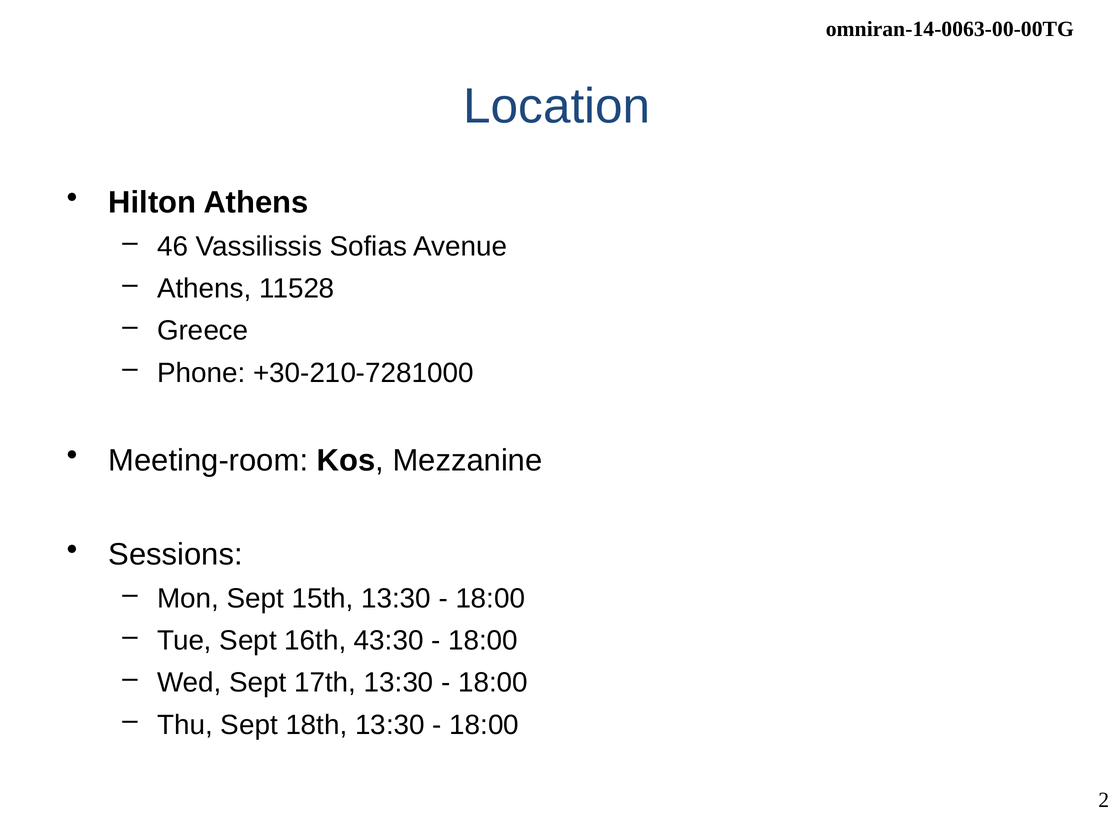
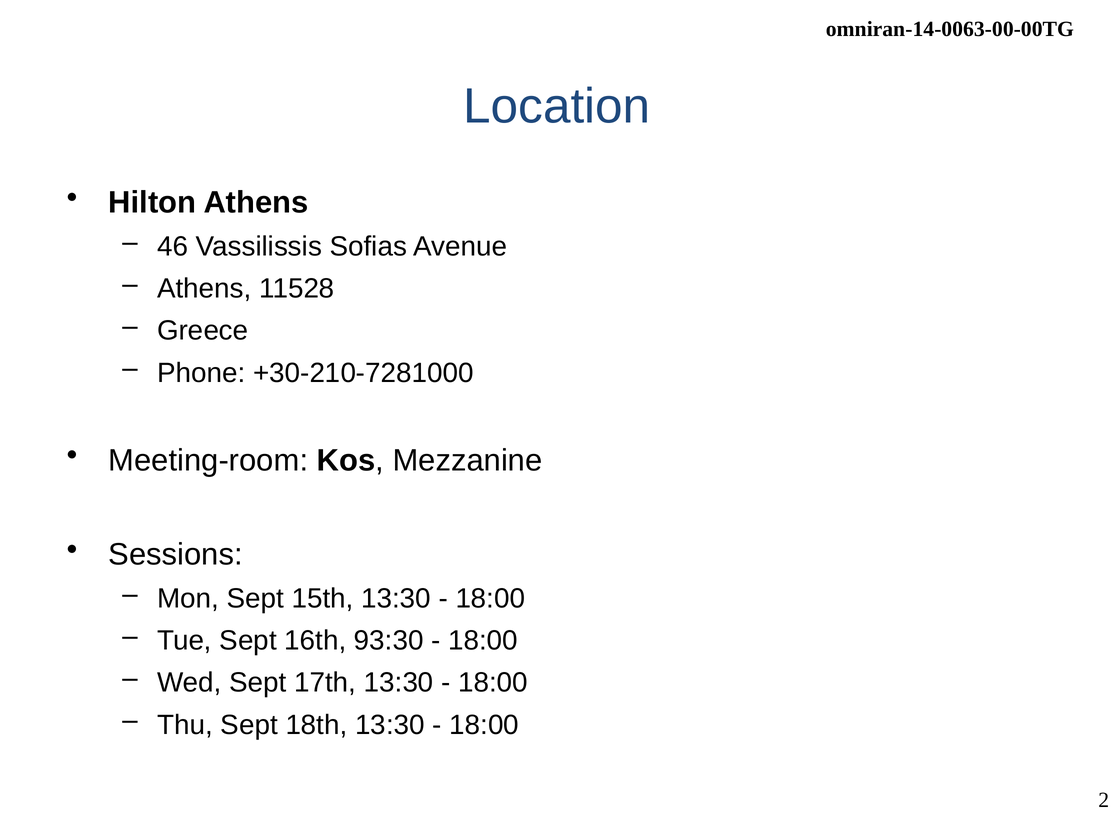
43:30: 43:30 -> 93:30
